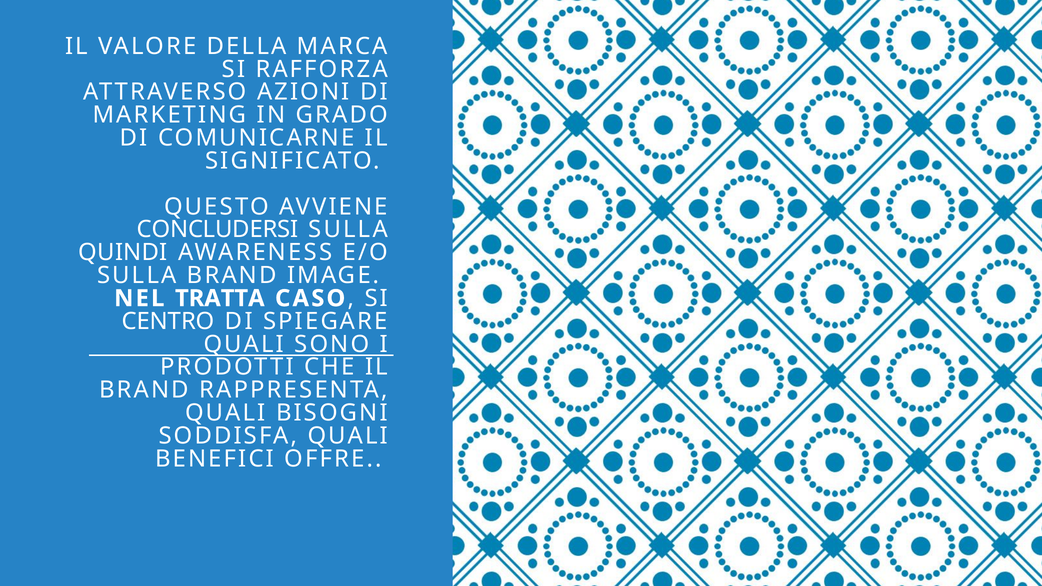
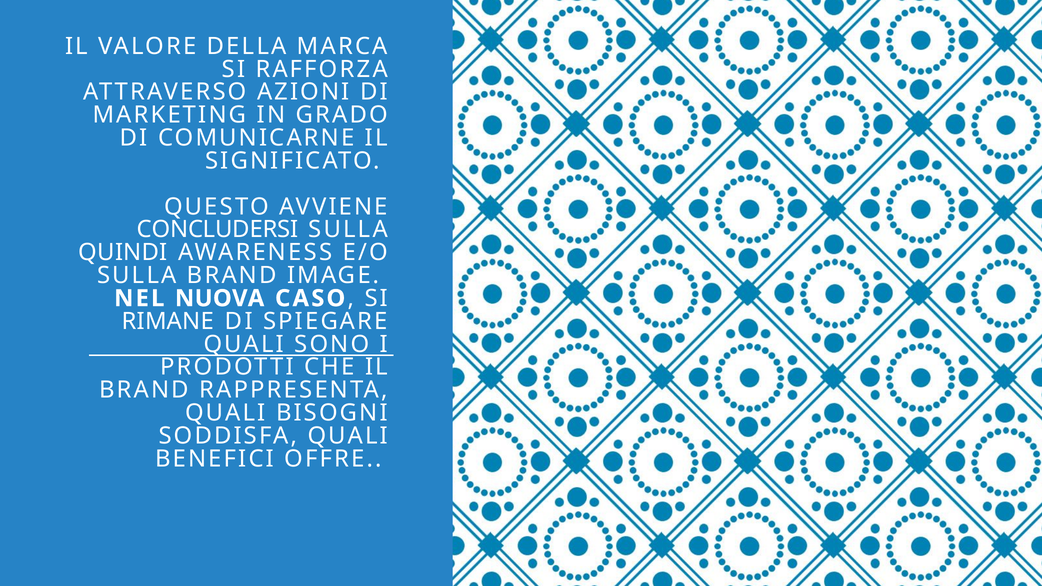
TRATTA: TRATTA -> NUOVA
CENTRO: CENTRO -> RIMANE
